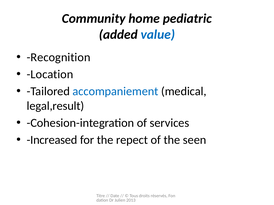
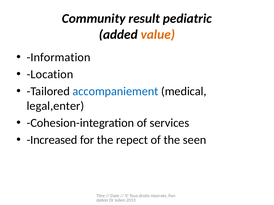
home: home -> result
value colour: blue -> orange
Recognition: Recognition -> Information
legal,result: legal,result -> legal,enter
